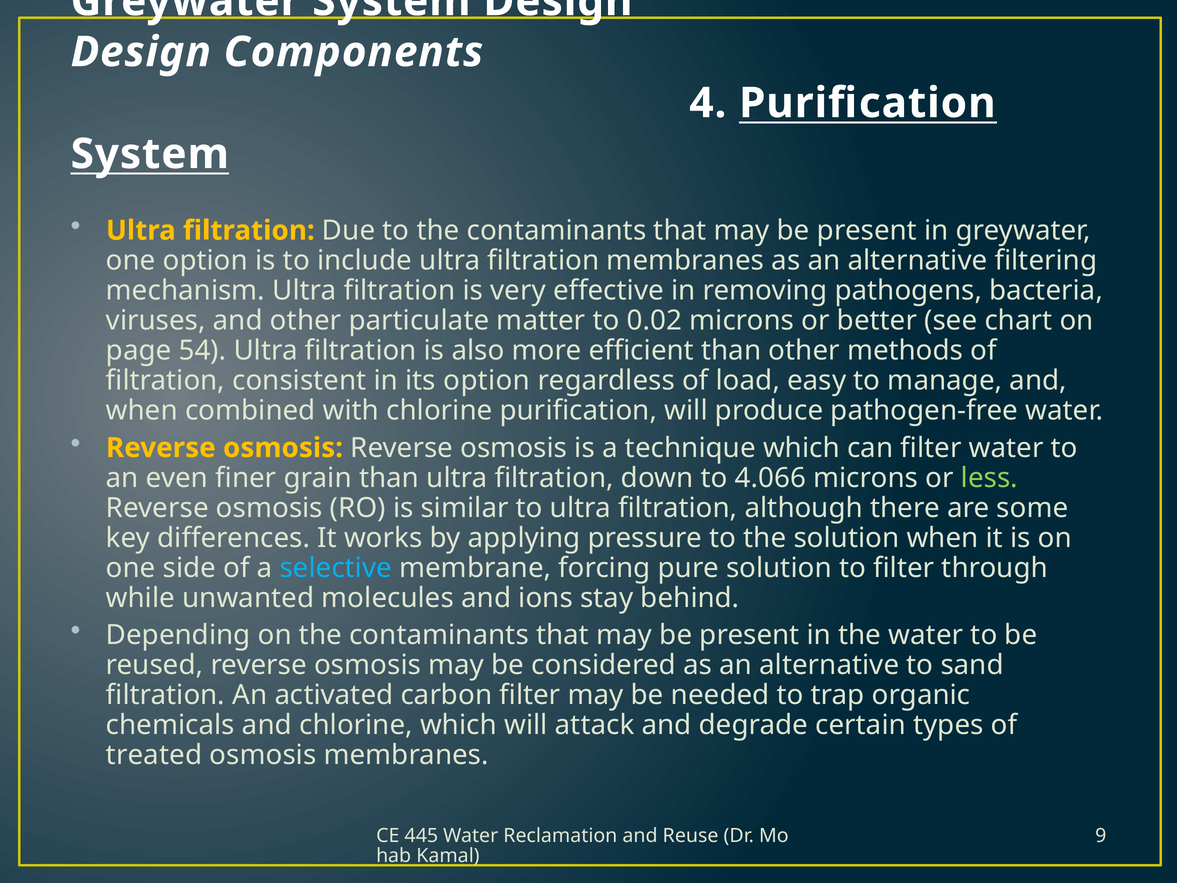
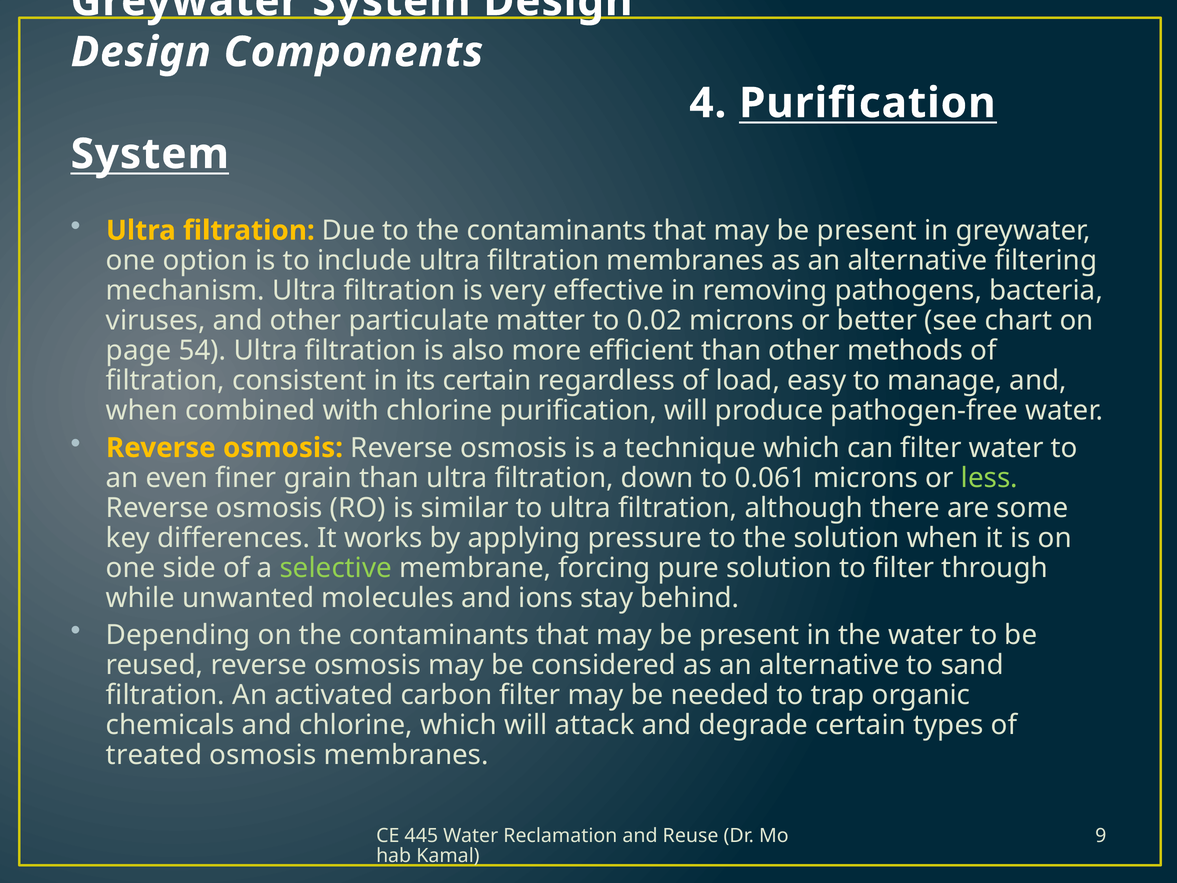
its option: option -> certain
4.066: 4.066 -> 0.061
selective colour: light blue -> light green
